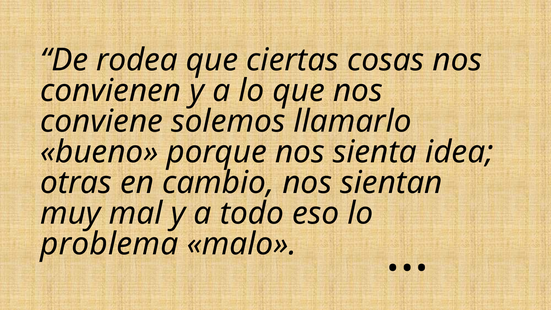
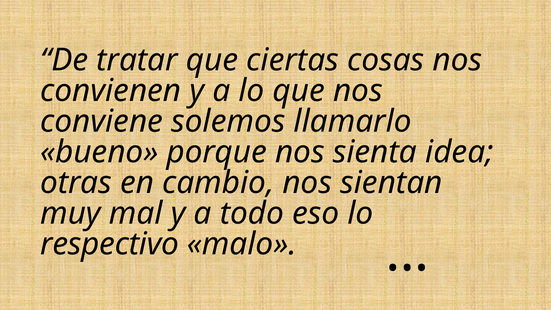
rodea: rodea -> tratar
problema: problema -> respectivo
